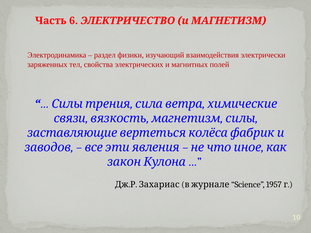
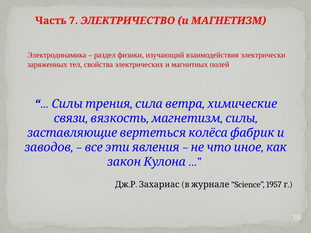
6: 6 -> 7
